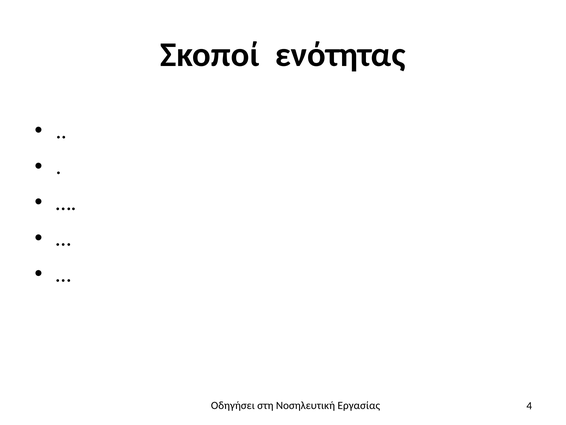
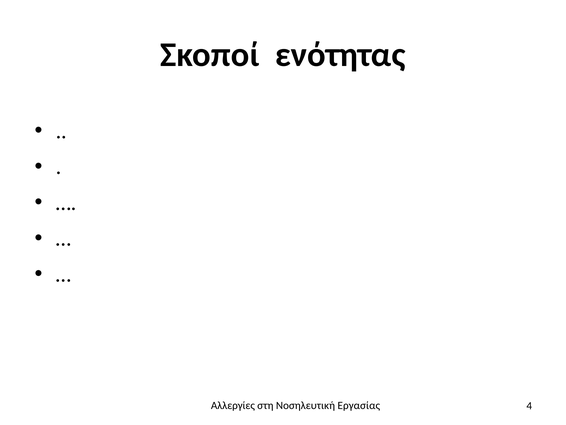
Οδηγήσει: Οδηγήσει -> Αλλεργίες
